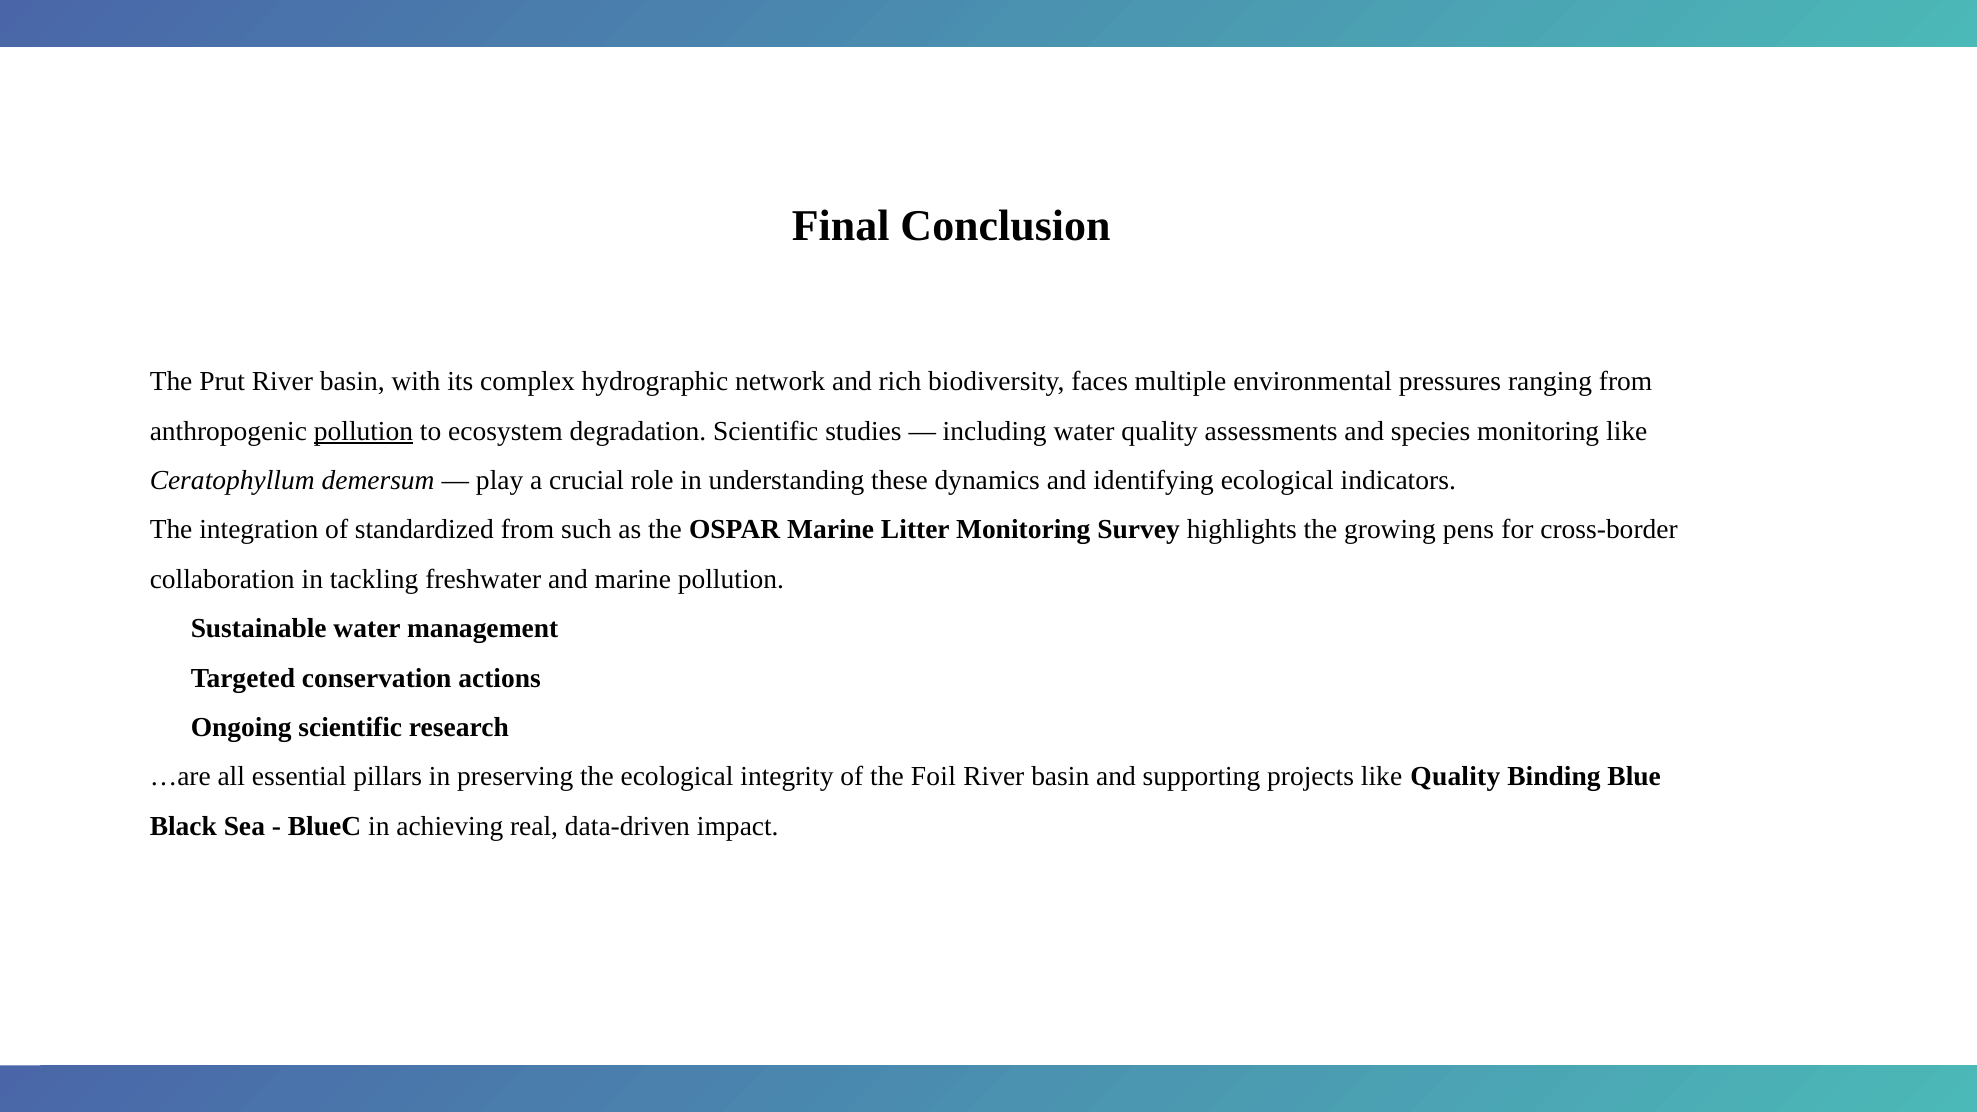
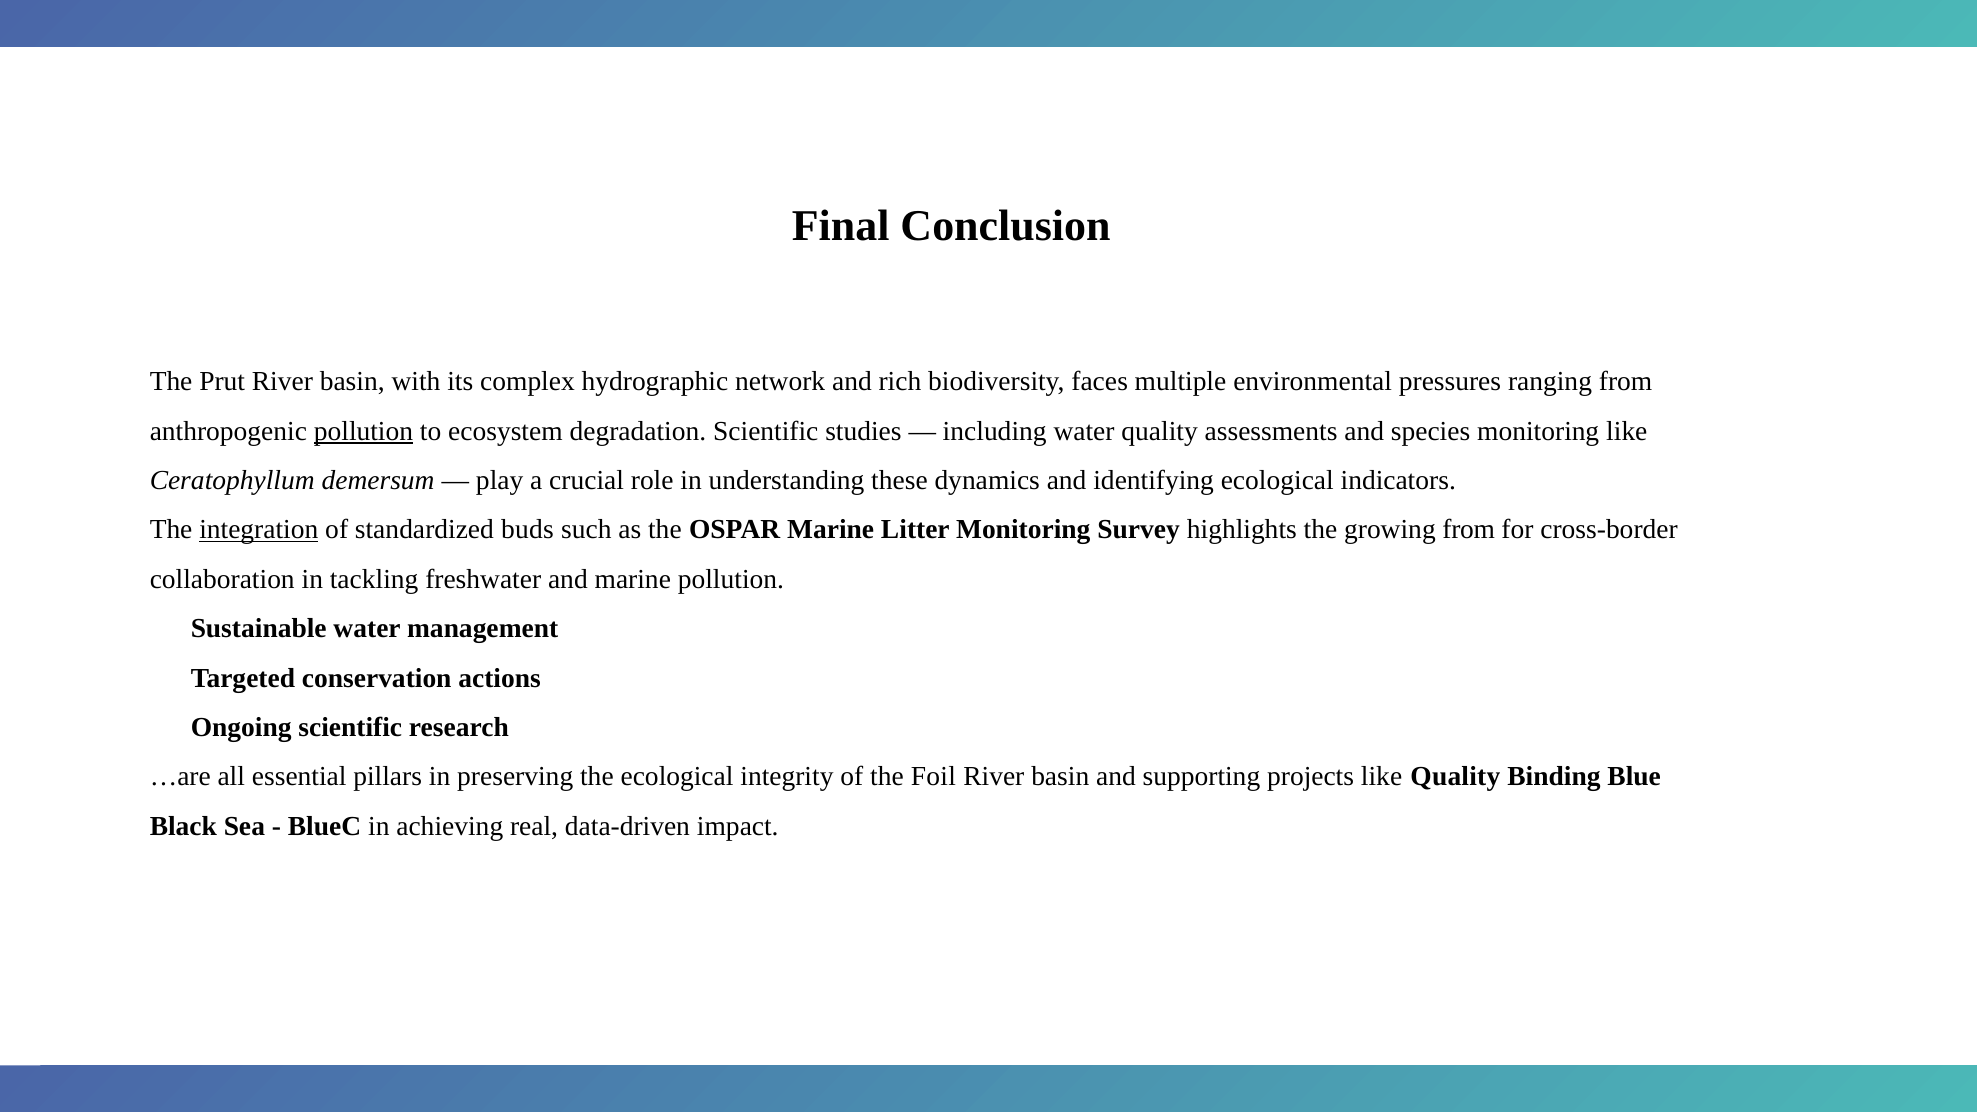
integration underline: none -> present
standardized from: from -> buds
growing pens: pens -> from
